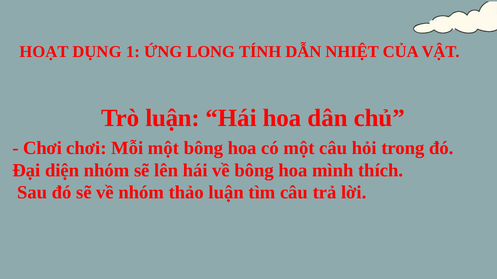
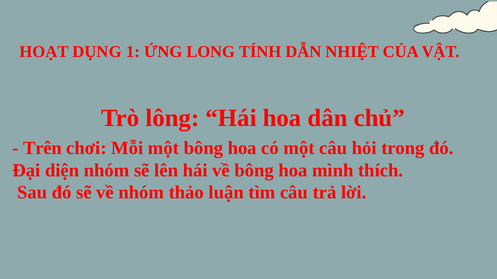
Trò luận: luận -> lông
Chơi at (43, 148): Chơi -> Trên
